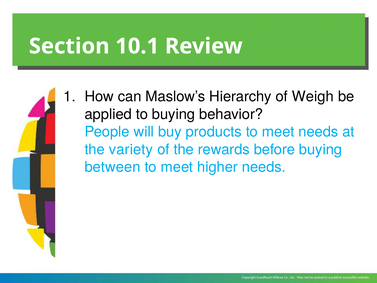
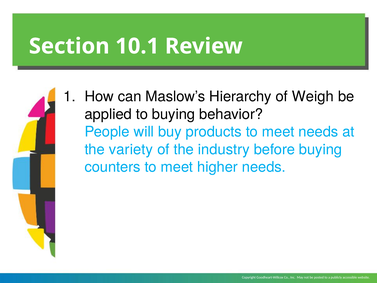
rewards: rewards -> industry
between: between -> counters
